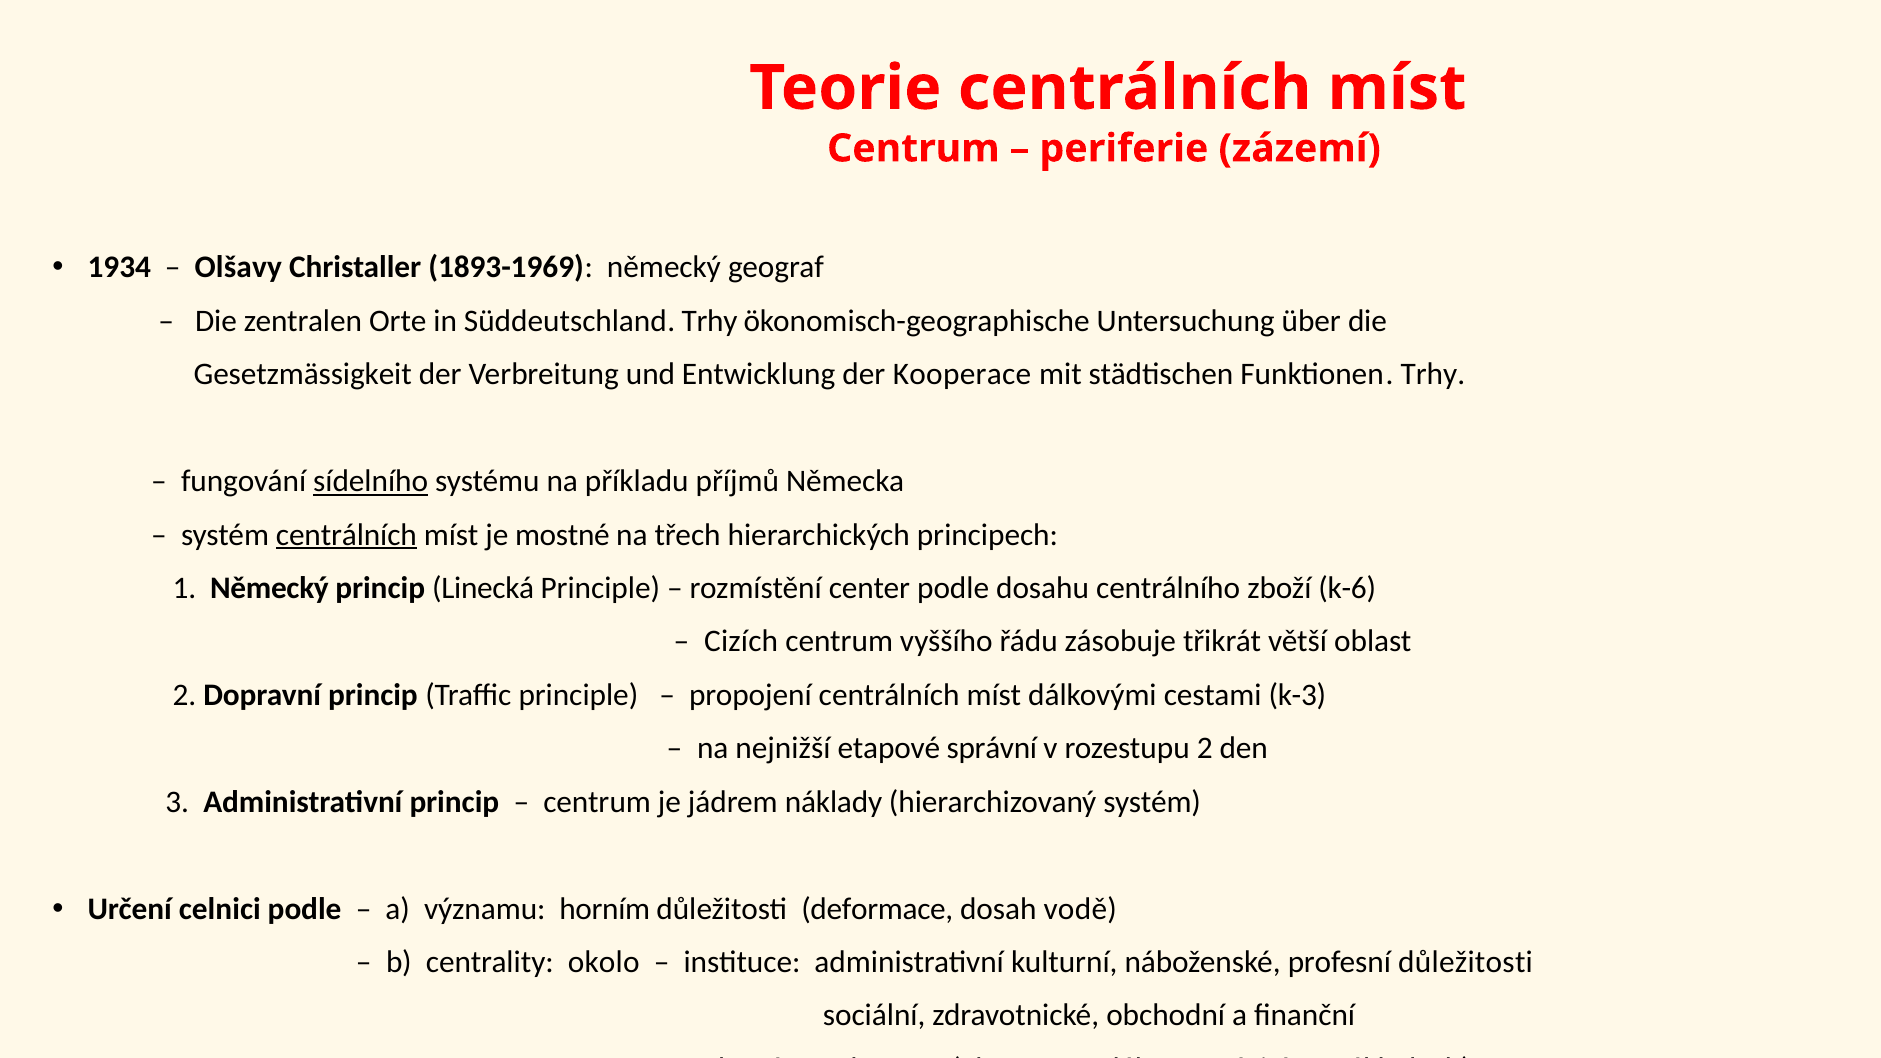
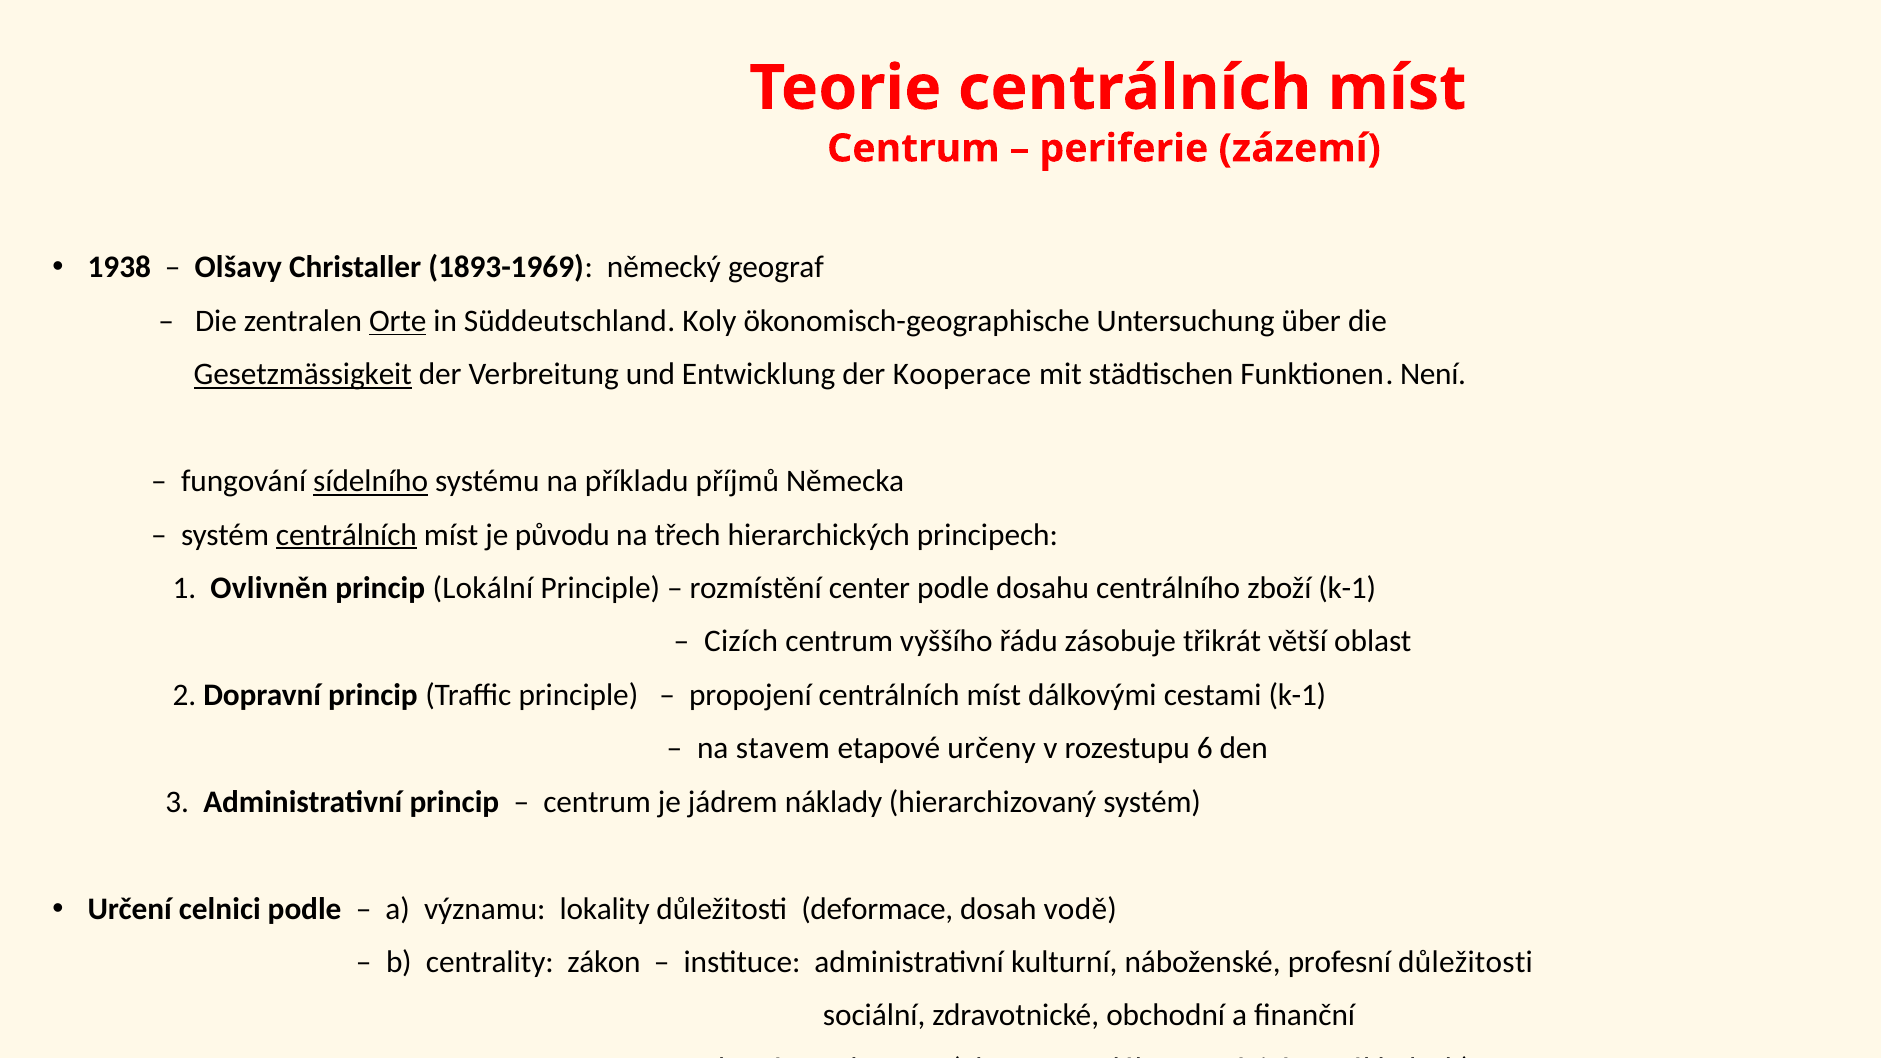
1934: 1934 -> 1938
Orte underline: none -> present
Süddeutschland Trhy: Trhy -> Koly
Gesetzmässigkeit underline: none -> present
Funktionen Trhy: Trhy -> Není
mostné: mostné -> původu
1 Německý: Německý -> Ovlivněn
Linecká: Linecká -> Lokální
zboží k-6: k-6 -> k-1
cestami k-3: k-3 -> k-1
nejnižší: nejnižší -> stavem
správní: správní -> určeny
rozestupu 2: 2 -> 6
horním: horním -> lokality
okolo: okolo -> zákon
